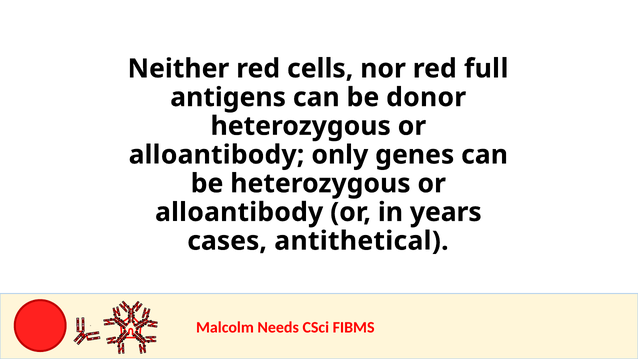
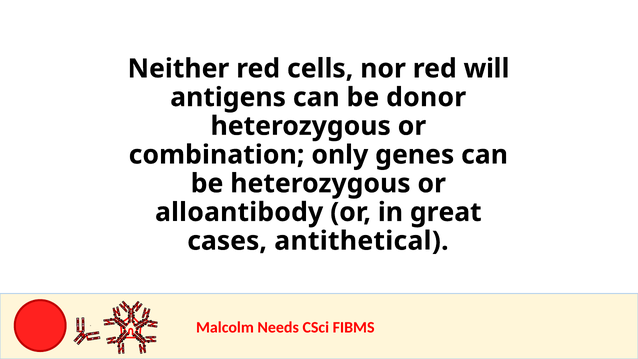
full: full -> will
alloantibody at (217, 155): alloantibody -> combination
years: years -> great
